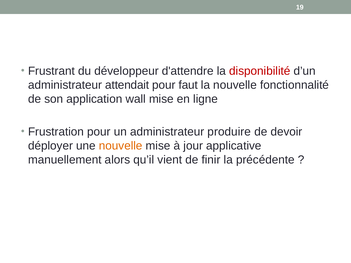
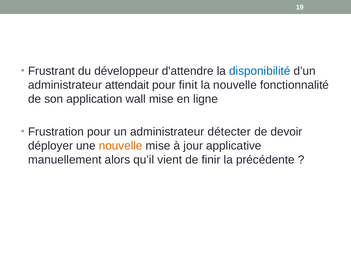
disponibilité colour: red -> blue
faut: faut -> finit
produire: produire -> détecter
